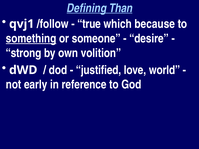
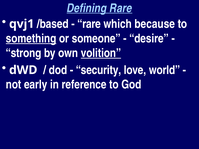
Defining Than: Than -> Rare
/follow: /follow -> /based
true at (89, 24): true -> rare
volition underline: none -> present
justified: justified -> security
